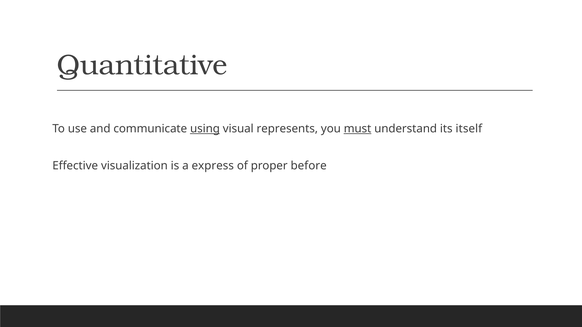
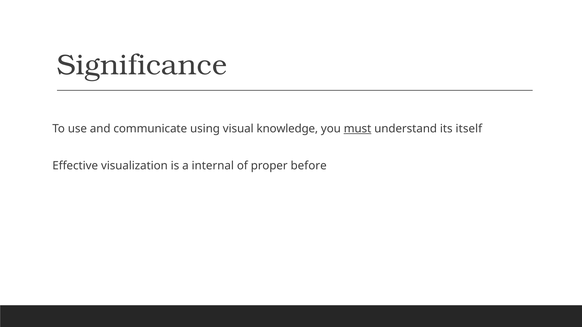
Quantitative: Quantitative -> Significance
using underline: present -> none
represents: represents -> knowledge
express: express -> internal
